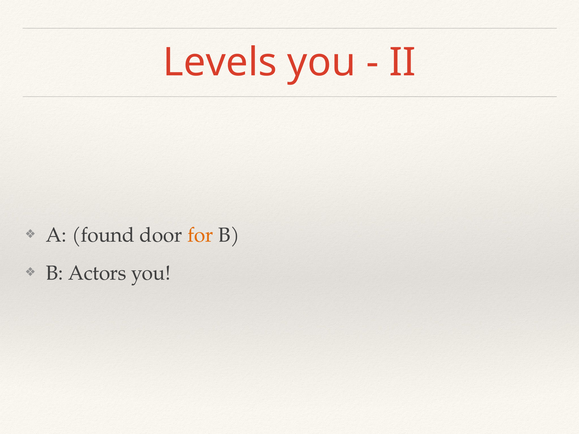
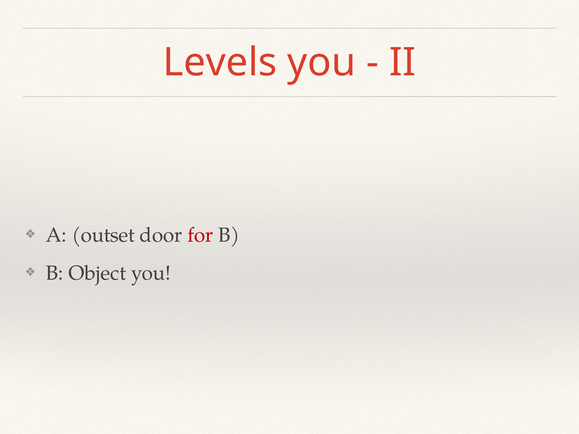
found: found -> outset
for colour: orange -> red
Actors: Actors -> Object
